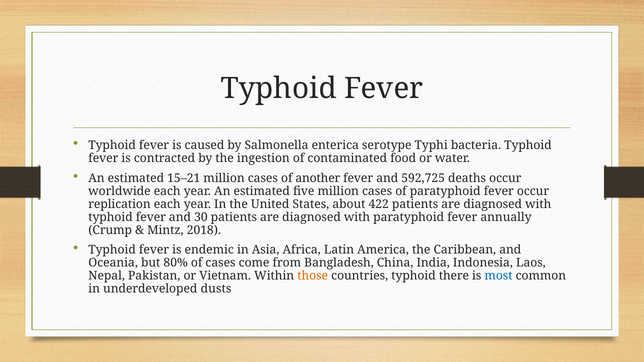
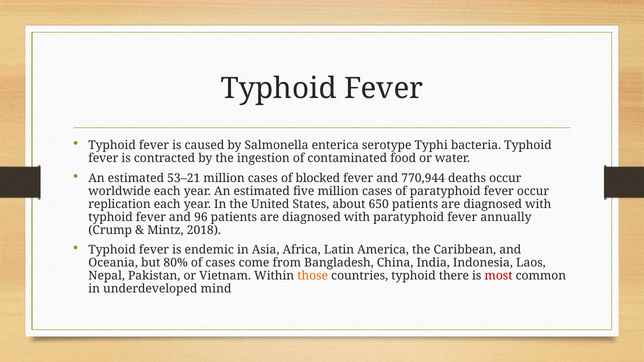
15–21: 15–21 -> 53–21
another: another -> blocked
592,725: 592,725 -> 770,944
422: 422 -> 650
30: 30 -> 96
most colour: blue -> red
dusts: dusts -> mind
